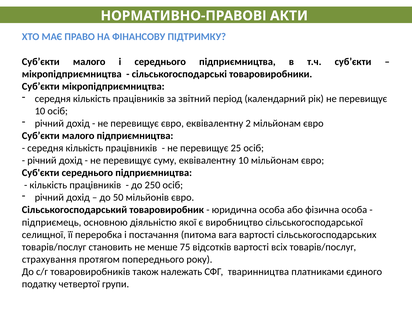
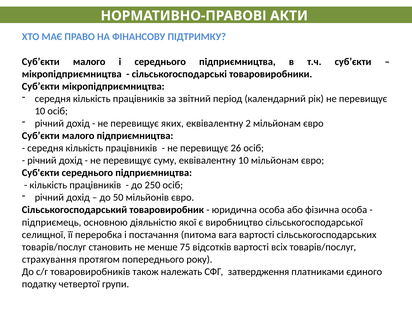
перевищує євро: євро -> яких
25: 25 -> 26
тваринництва: тваринництва -> затвердження
